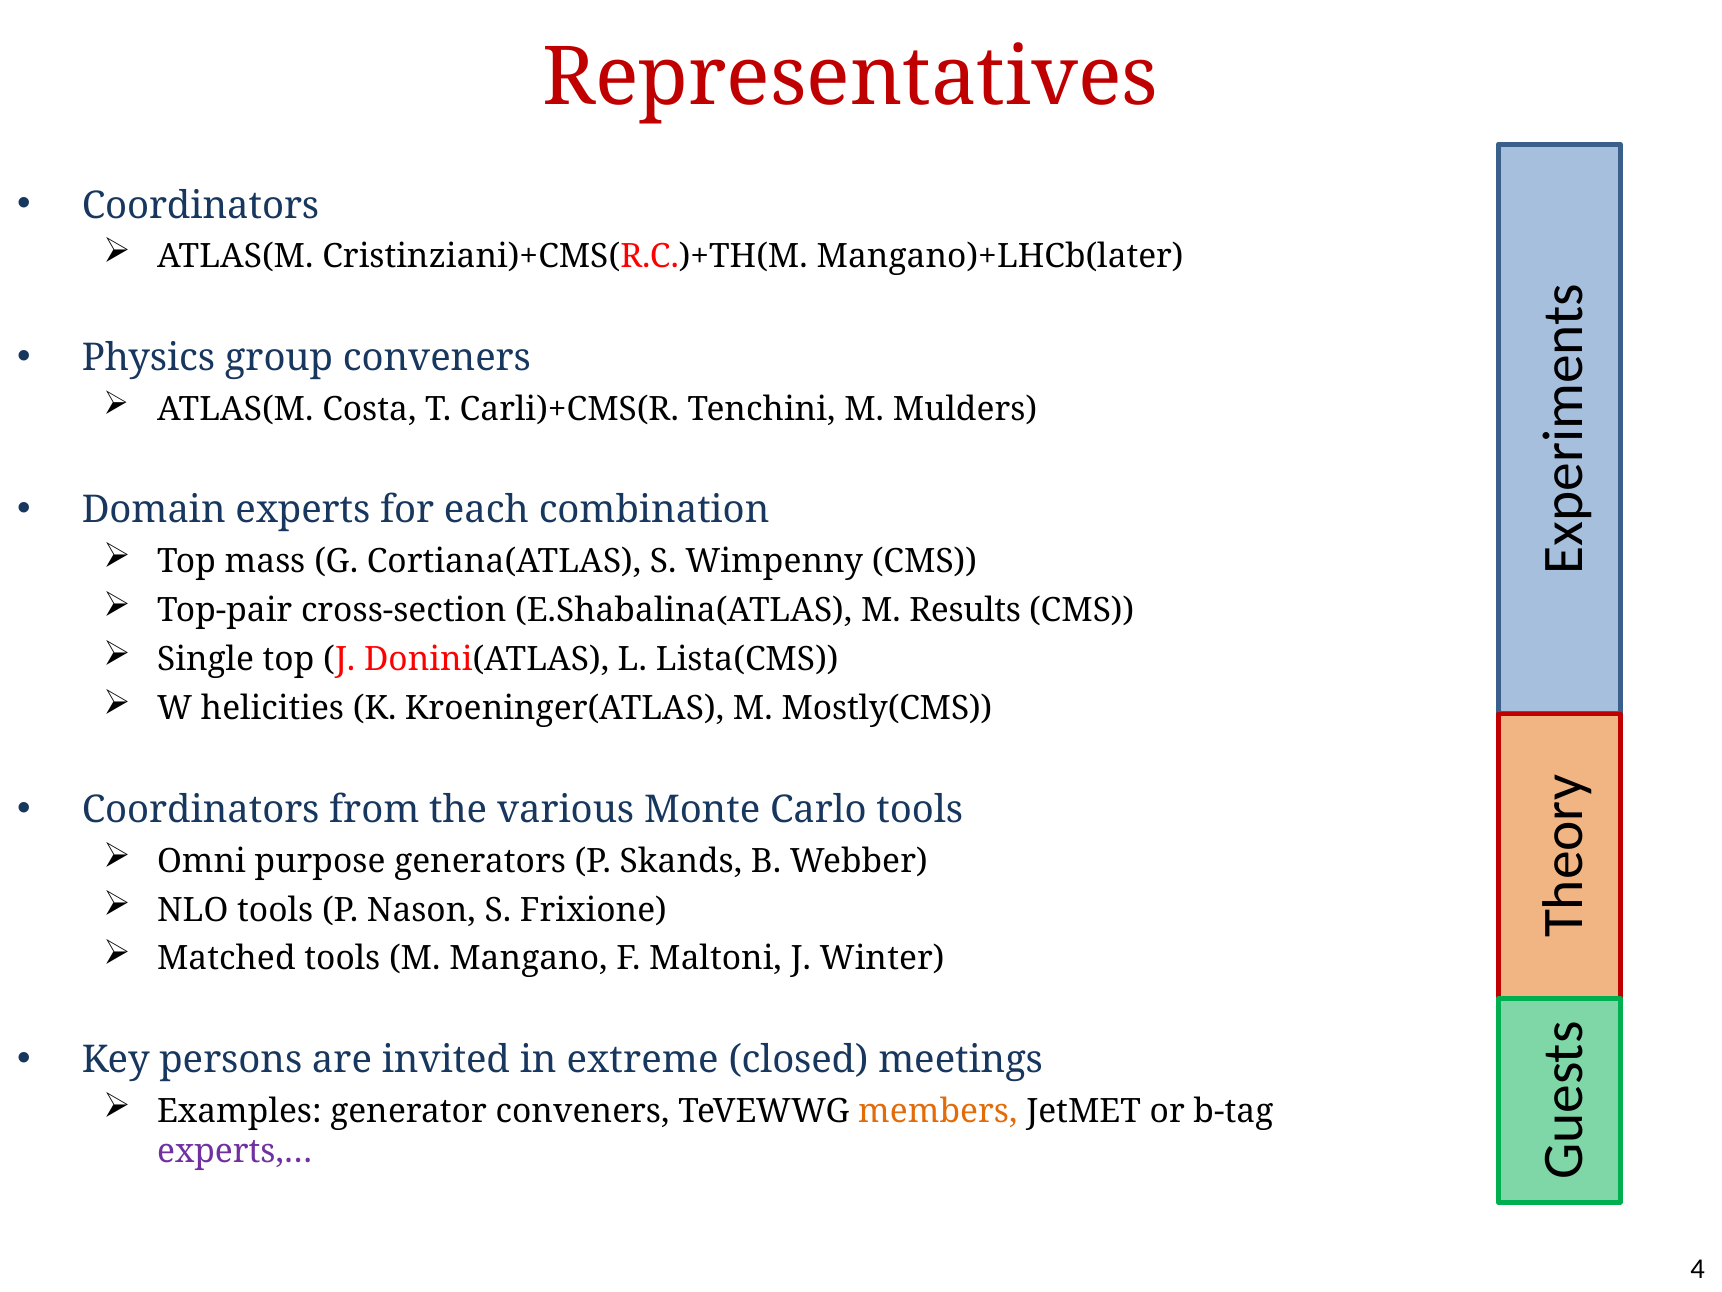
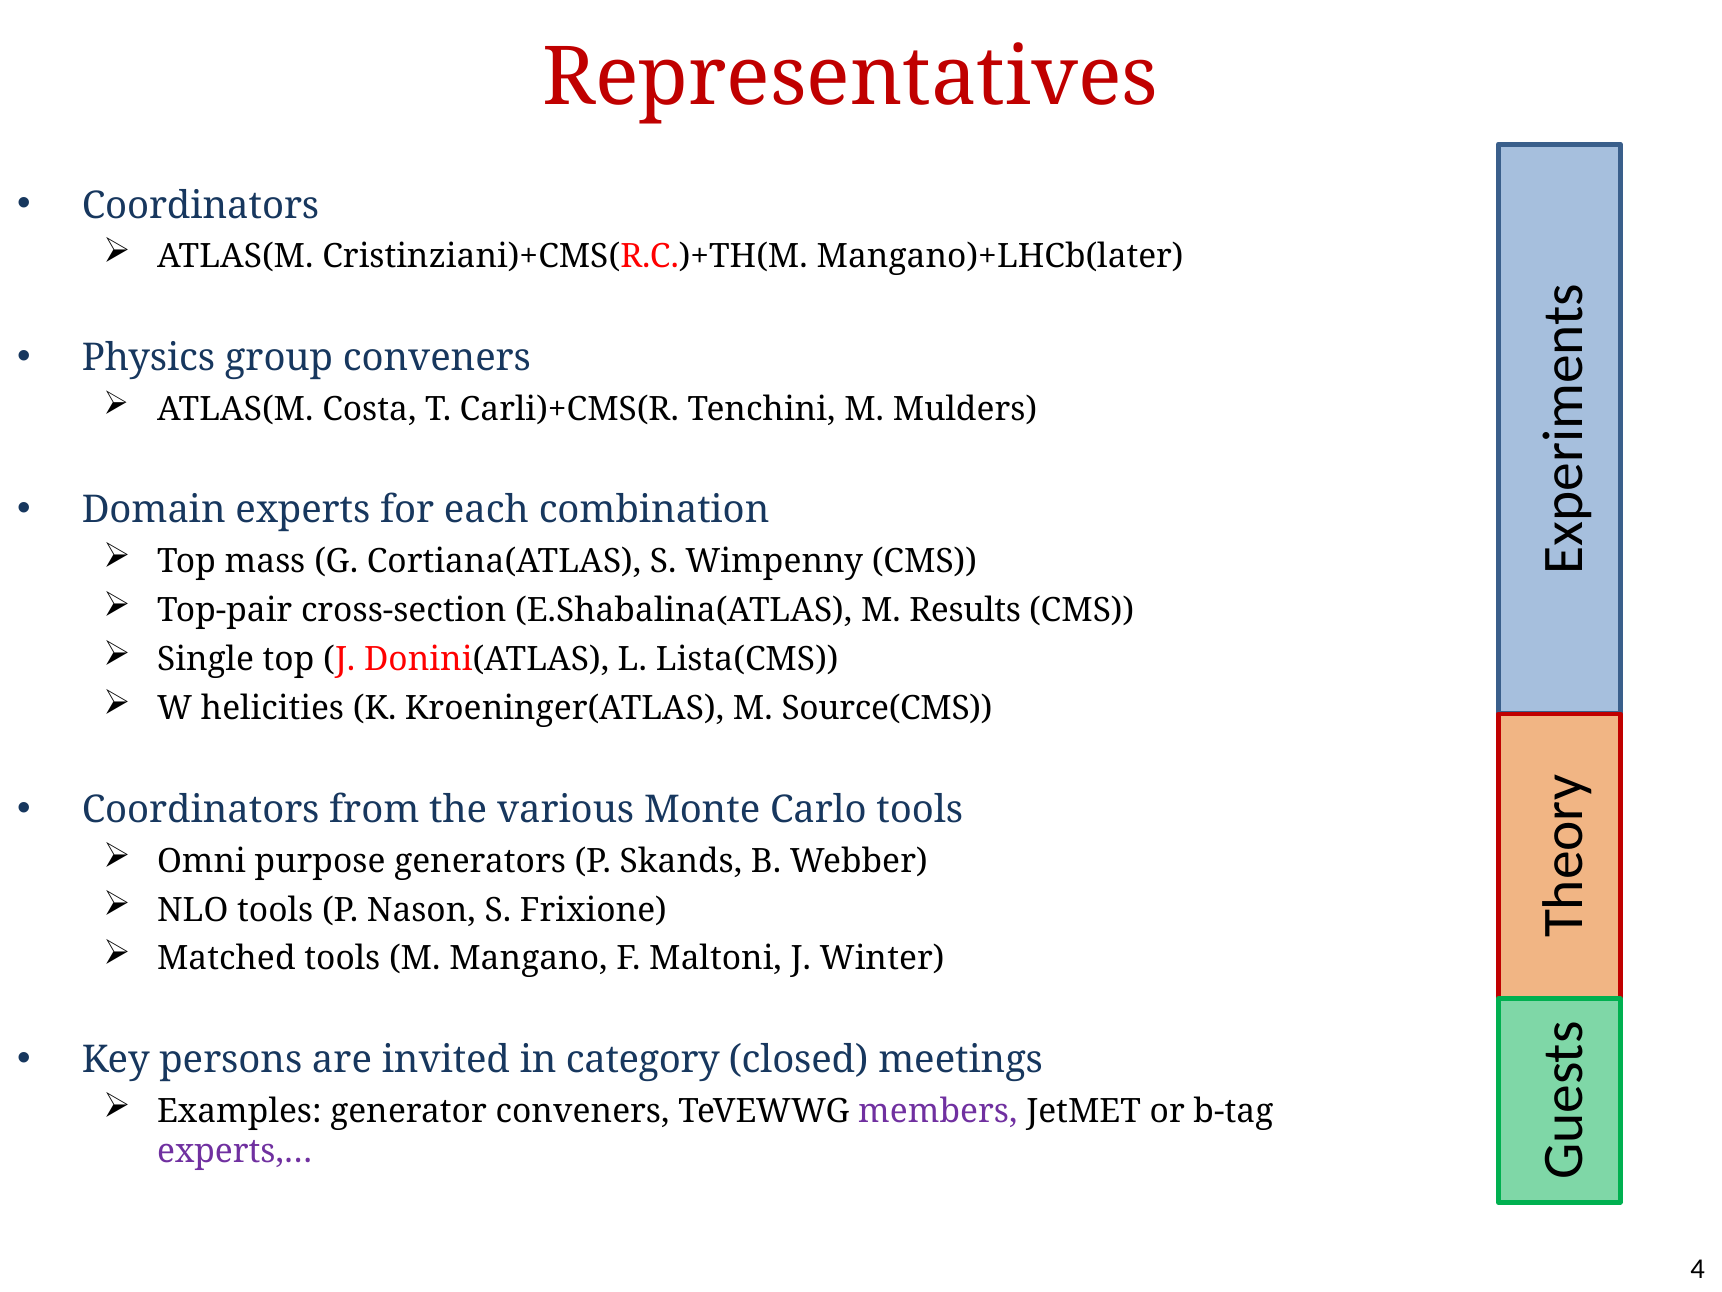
Mostly(CMS: Mostly(CMS -> Source(CMS
extreme: extreme -> category
members colour: orange -> purple
